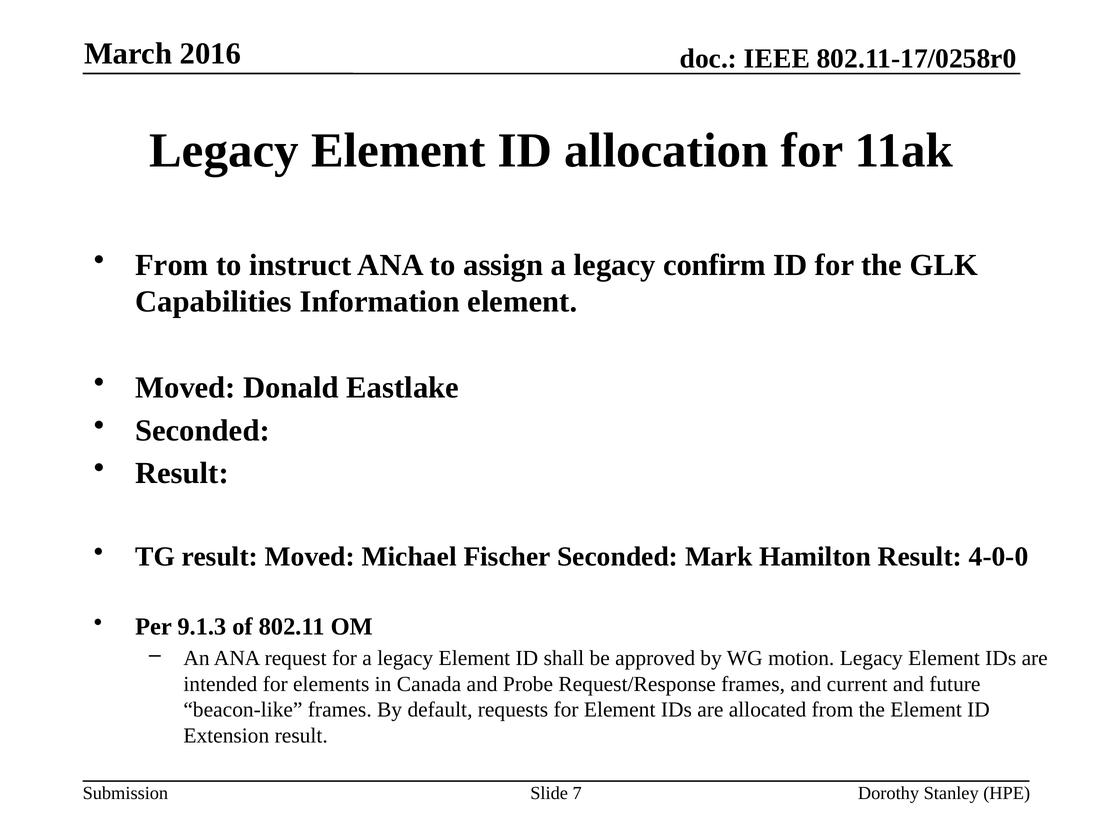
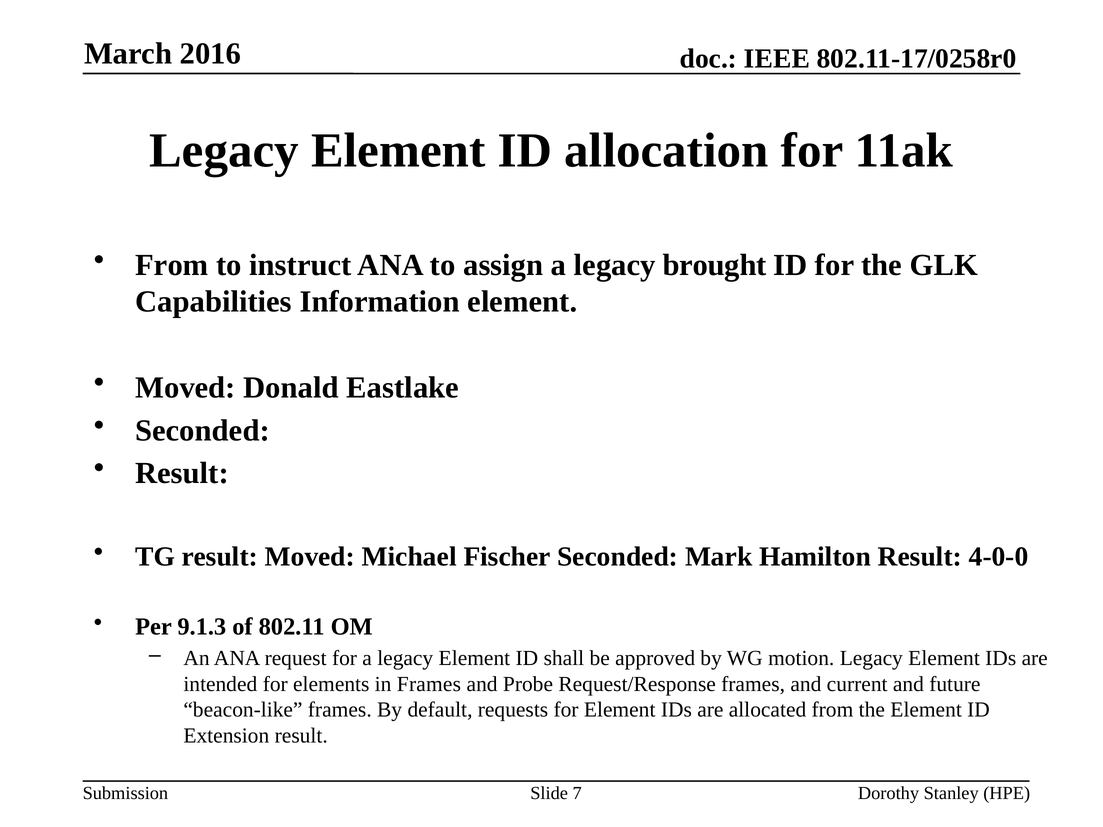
confirm: confirm -> brought
in Canada: Canada -> Frames
